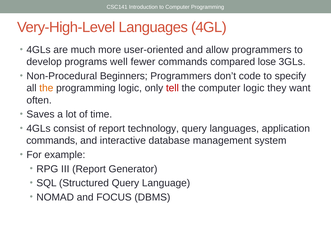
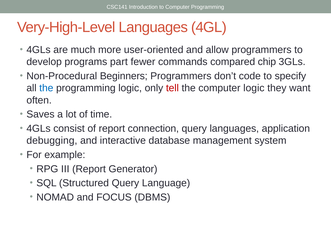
well: well -> part
lose: lose -> chip
the at (46, 88) colour: orange -> blue
technology: technology -> connection
commands at (52, 141): commands -> debugging
